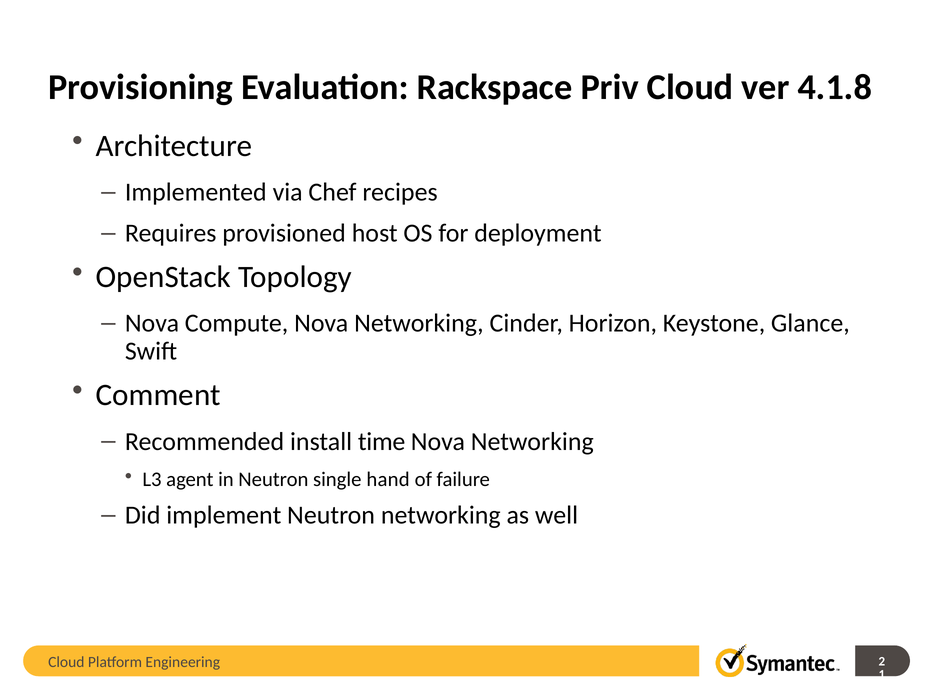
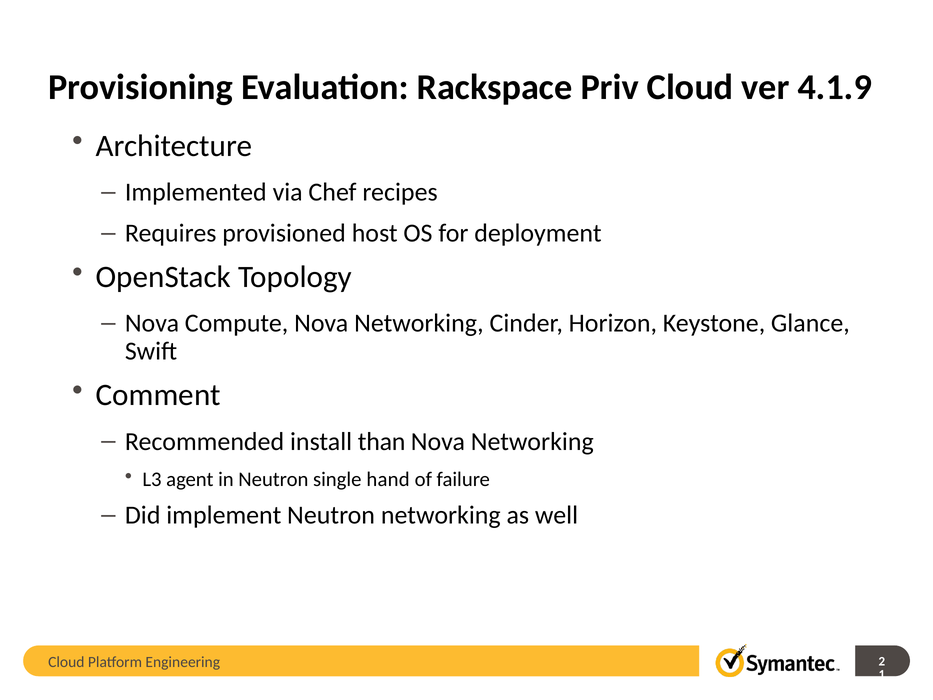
4.1.8: 4.1.8 -> 4.1.9
time: time -> than
